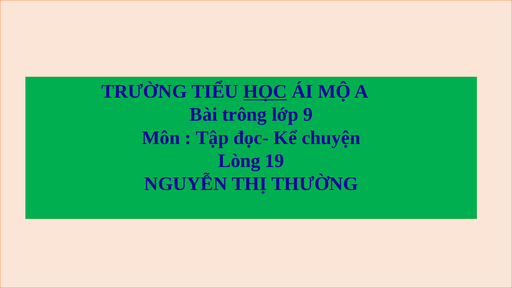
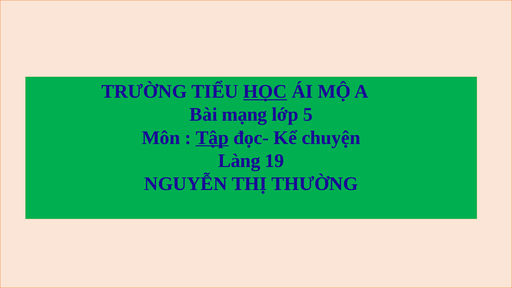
trông: trông -> mạng
9: 9 -> 5
Tập underline: none -> present
Lòng: Lòng -> Làng
